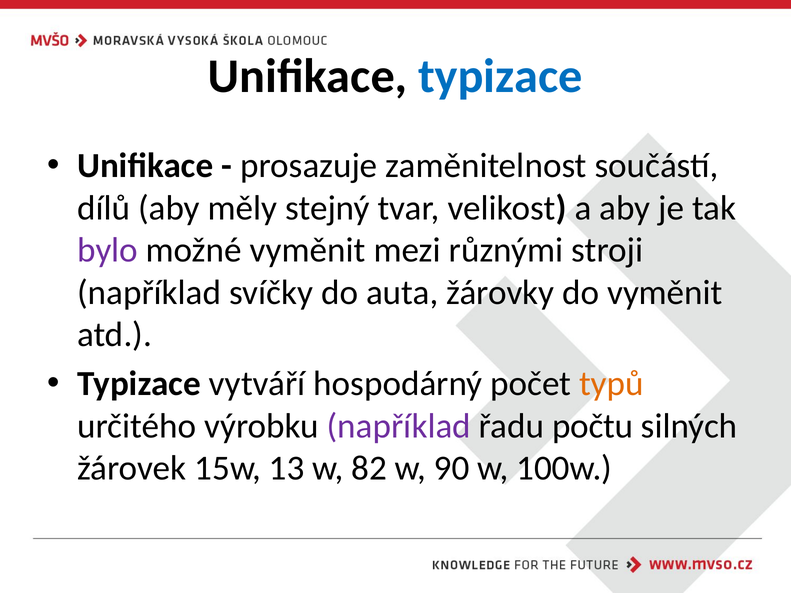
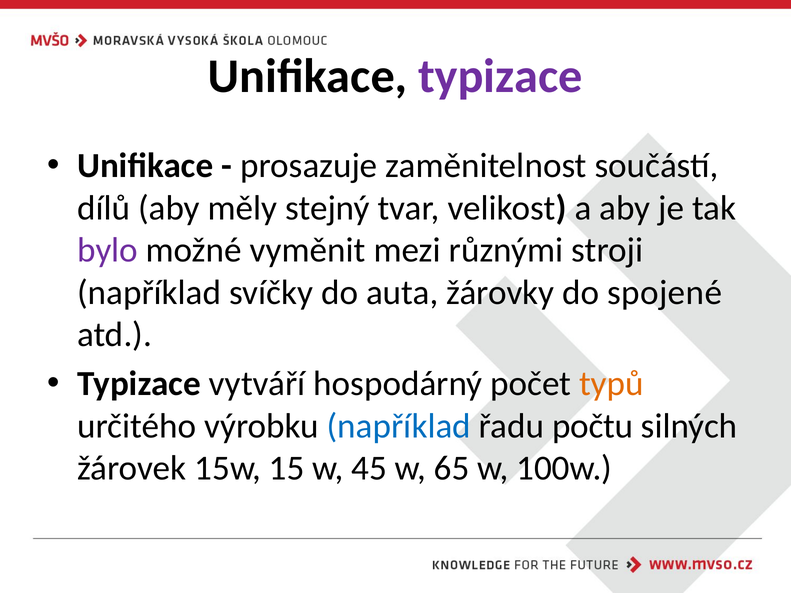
typizace at (500, 77) colour: blue -> purple
do vyměnit: vyměnit -> spojené
například at (399, 426) colour: purple -> blue
13: 13 -> 15
82: 82 -> 45
90: 90 -> 65
